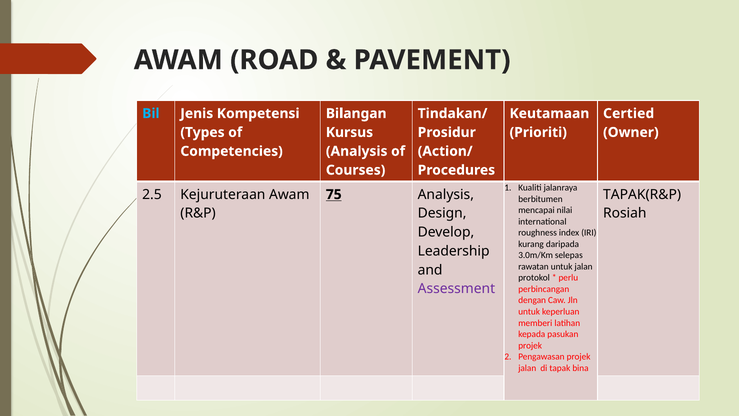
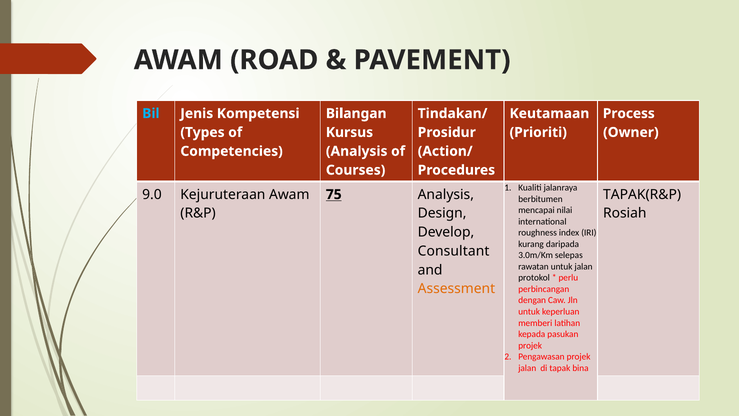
Certied: Certied -> Process
2.5: 2.5 -> 9.0
Leadership: Leadership -> Consultant
Assessment colour: purple -> orange
